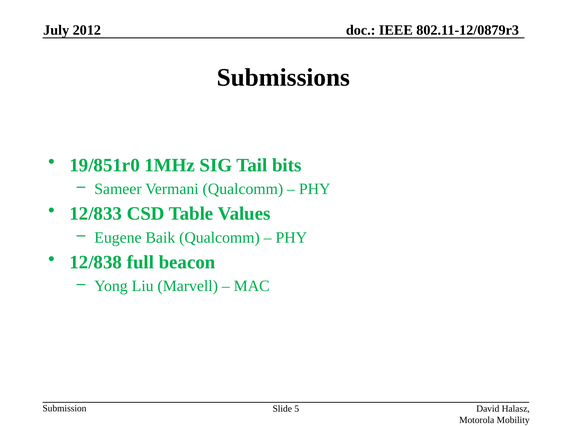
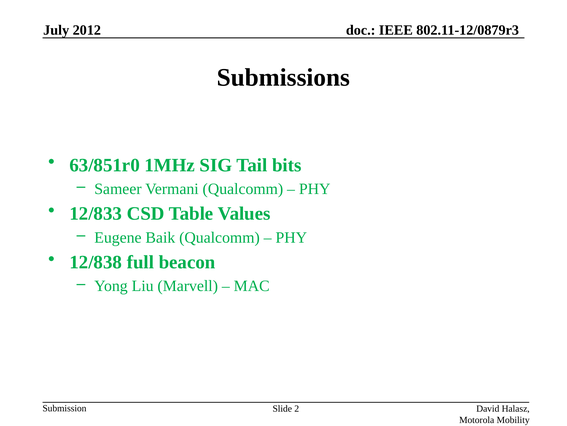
19/851r0: 19/851r0 -> 63/851r0
5: 5 -> 2
